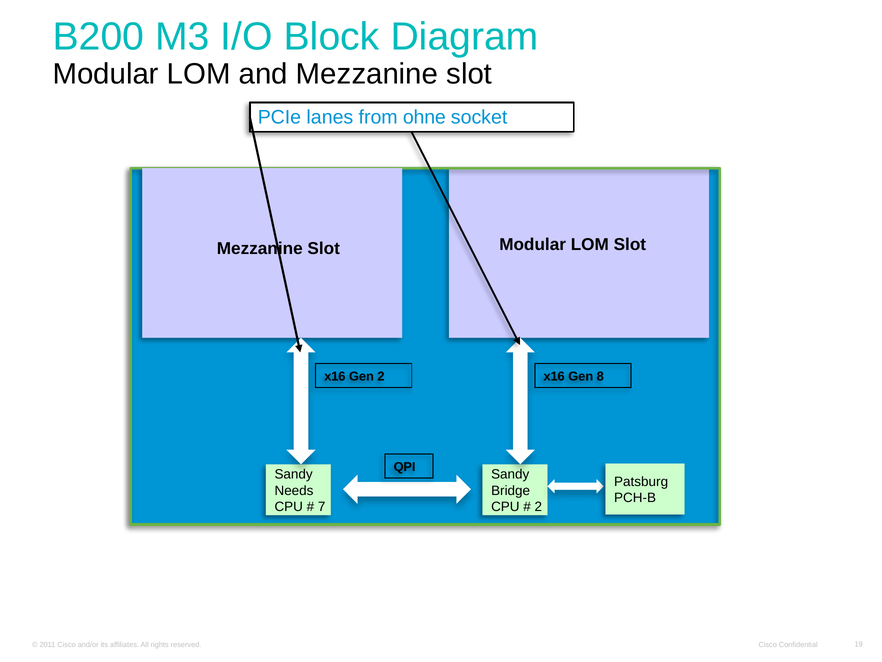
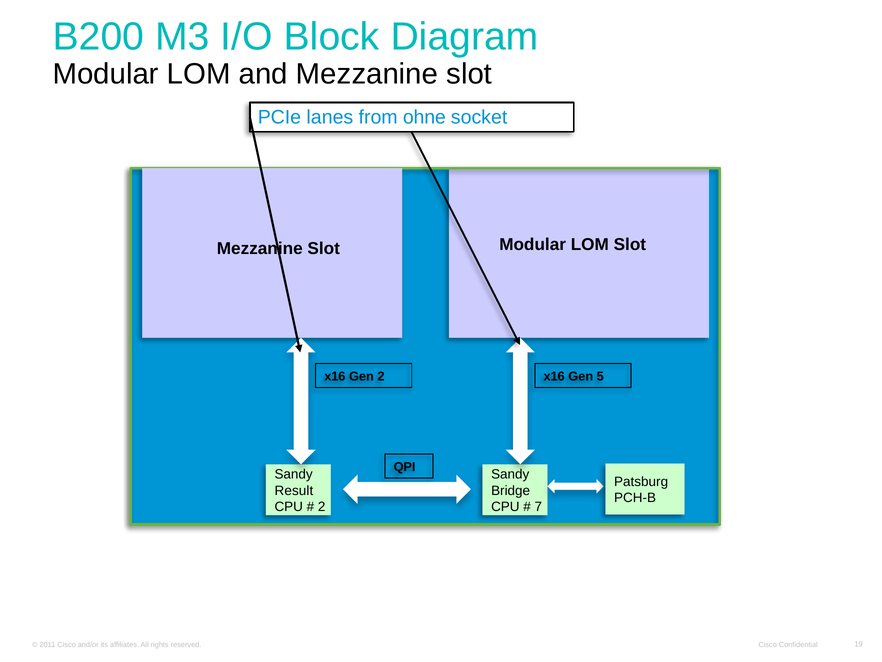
8: 8 -> 5
Needs: Needs -> Result
7 at (322, 506): 7 -> 2
2 at (538, 506): 2 -> 7
